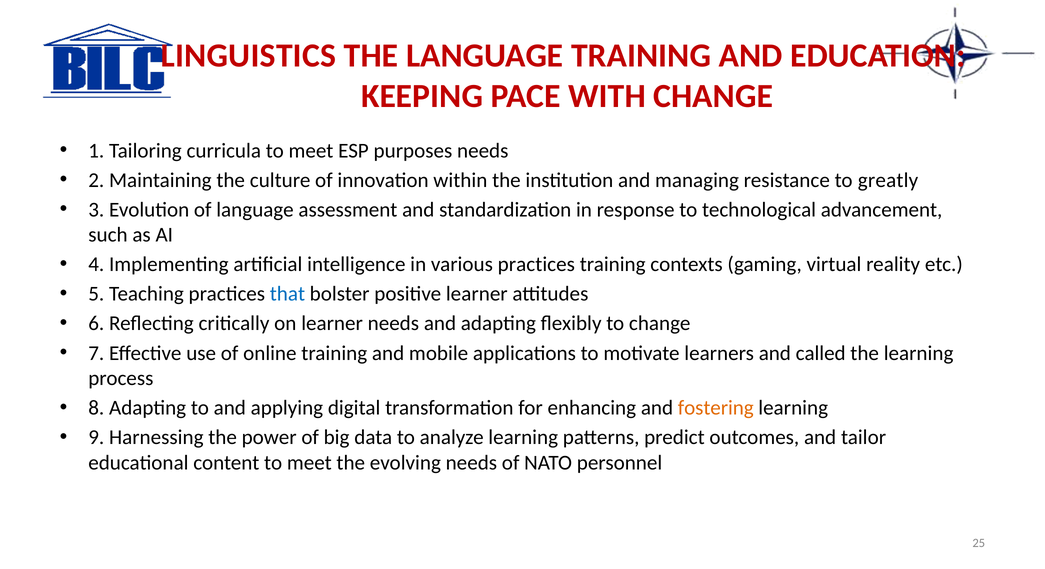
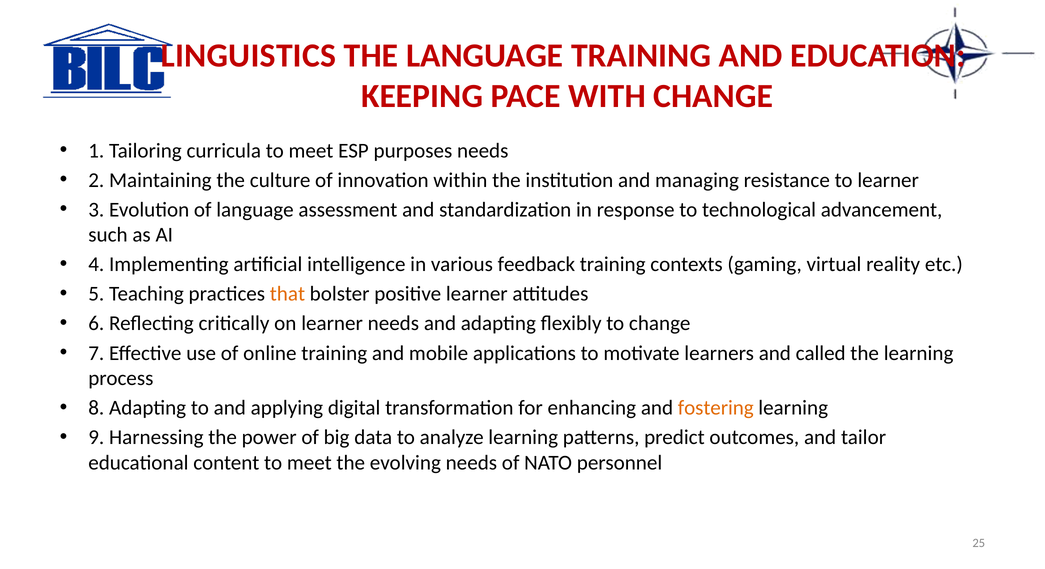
to greatly: greatly -> learner
various practices: practices -> feedback
that colour: blue -> orange
